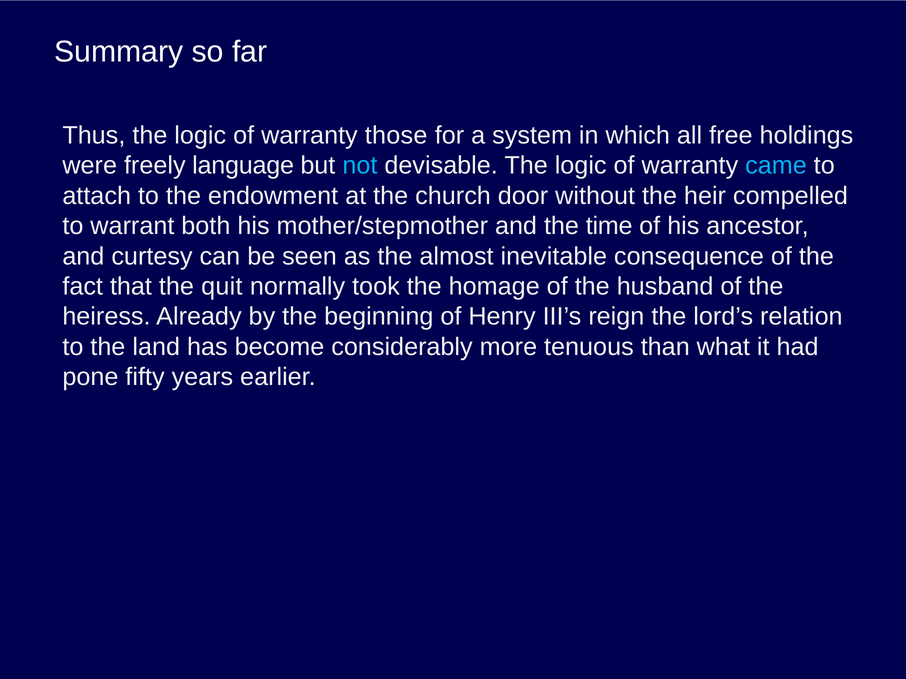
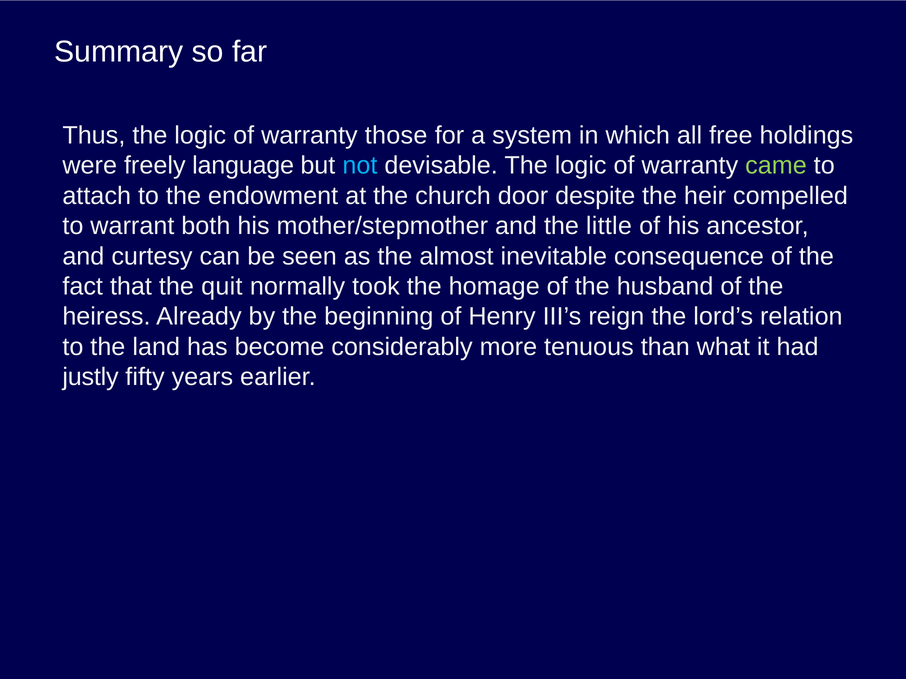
came colour: light blue -> light green
without: without -> despite
time: time -> little
pone: pone -> justly
